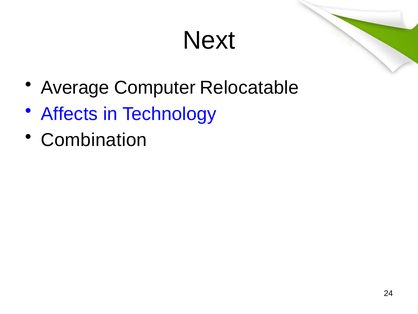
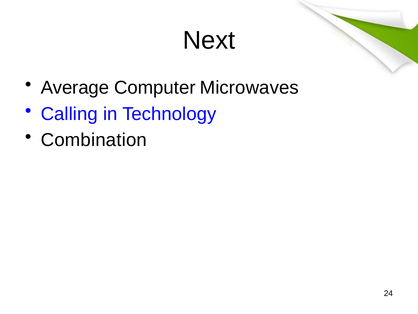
Relocatable: Relocatable -> Microwaves
Affects: Affects -> Calling
